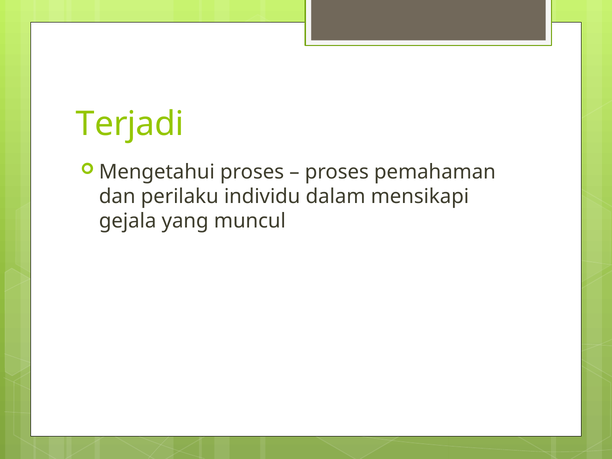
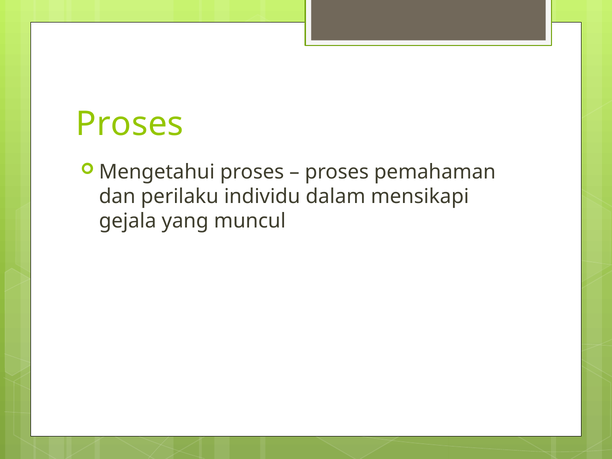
Terjadi at (130, 124): Terjadi -> Proses
